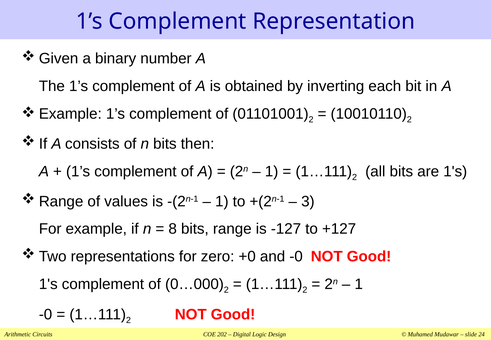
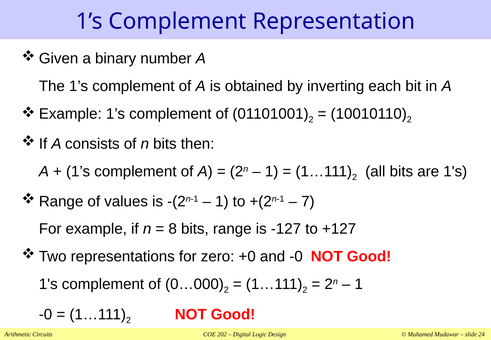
3: 3 -> 7
